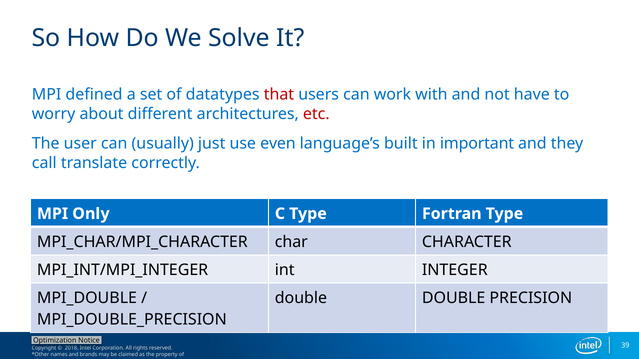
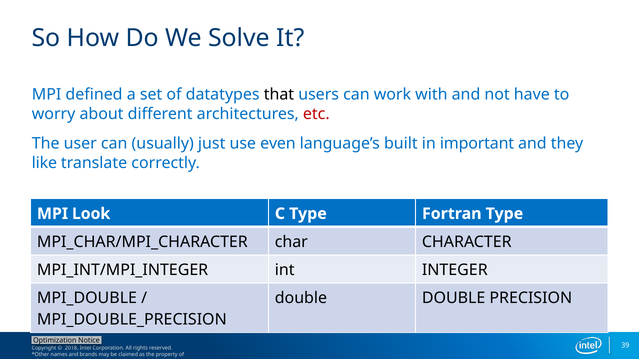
that colour: red -> black
call: call -> like
Only: Only -> Look
